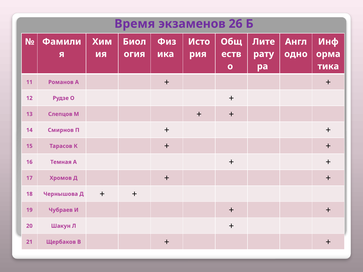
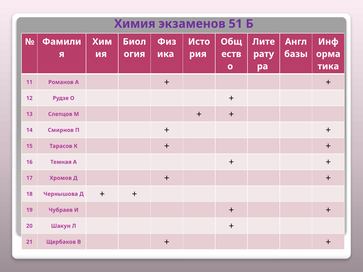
Время: Время -> Химия
26: 26 -> 51
одно: одно -> базы
